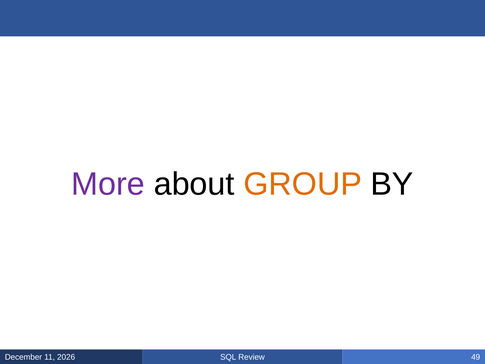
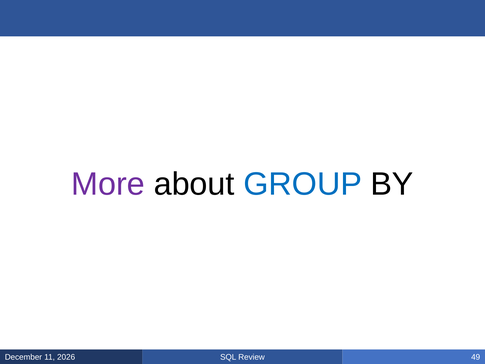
GROUP colour: orange -> blue
